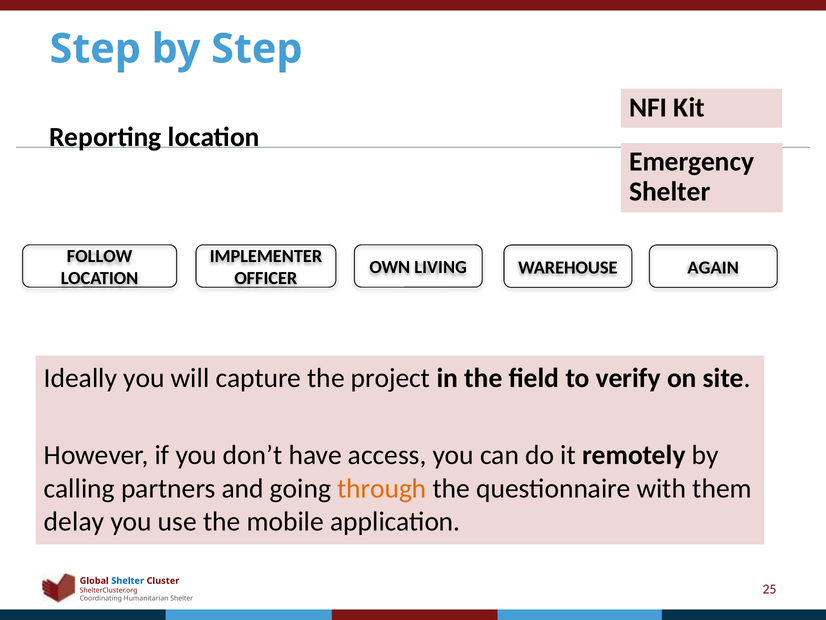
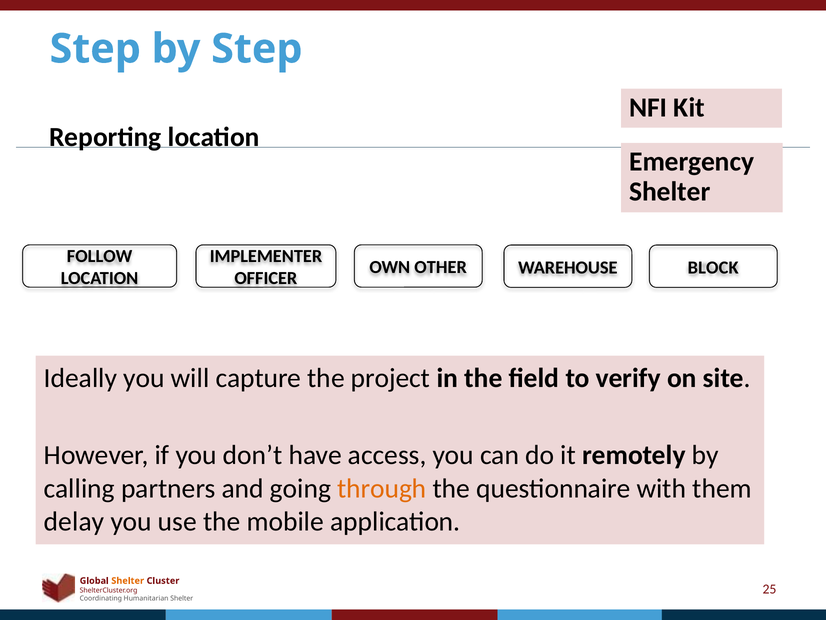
LIVING: LIVING -> OTHER
AGAIN: AGAIN -> BLOCK
Shelter at (128, 580) colour: blue -> orange
